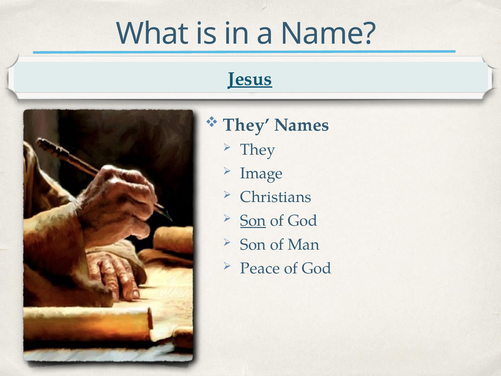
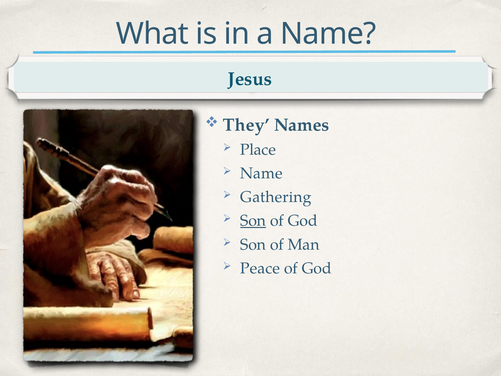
Jesus underline: present -> none
They at (258, 150): They -> Place
Image at (261, 173): Image -> Name
Christians: Christians -> Gathering
